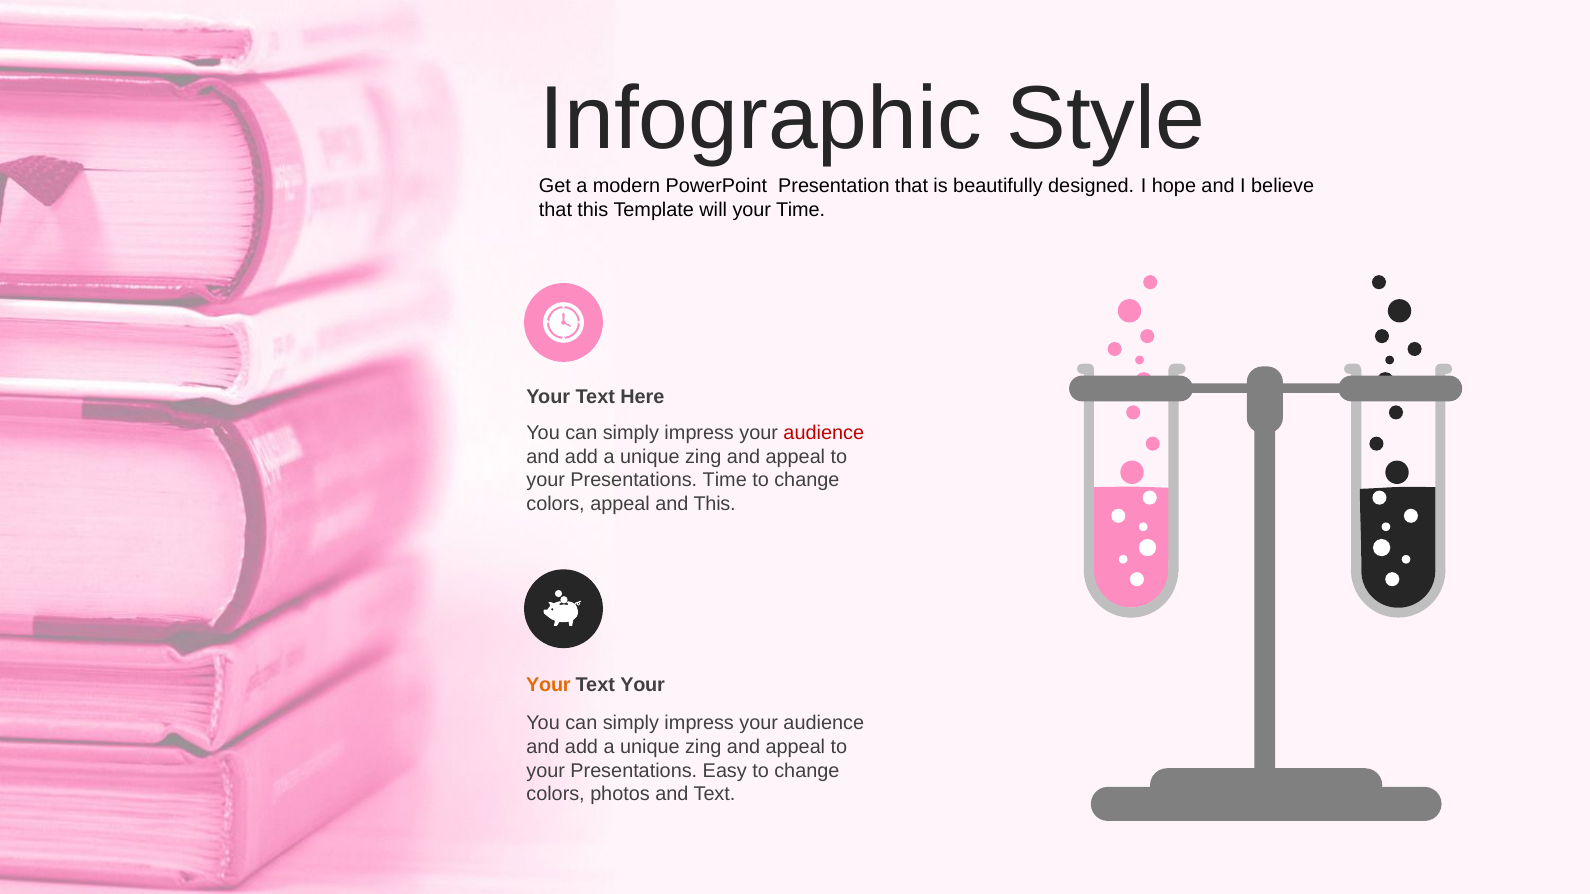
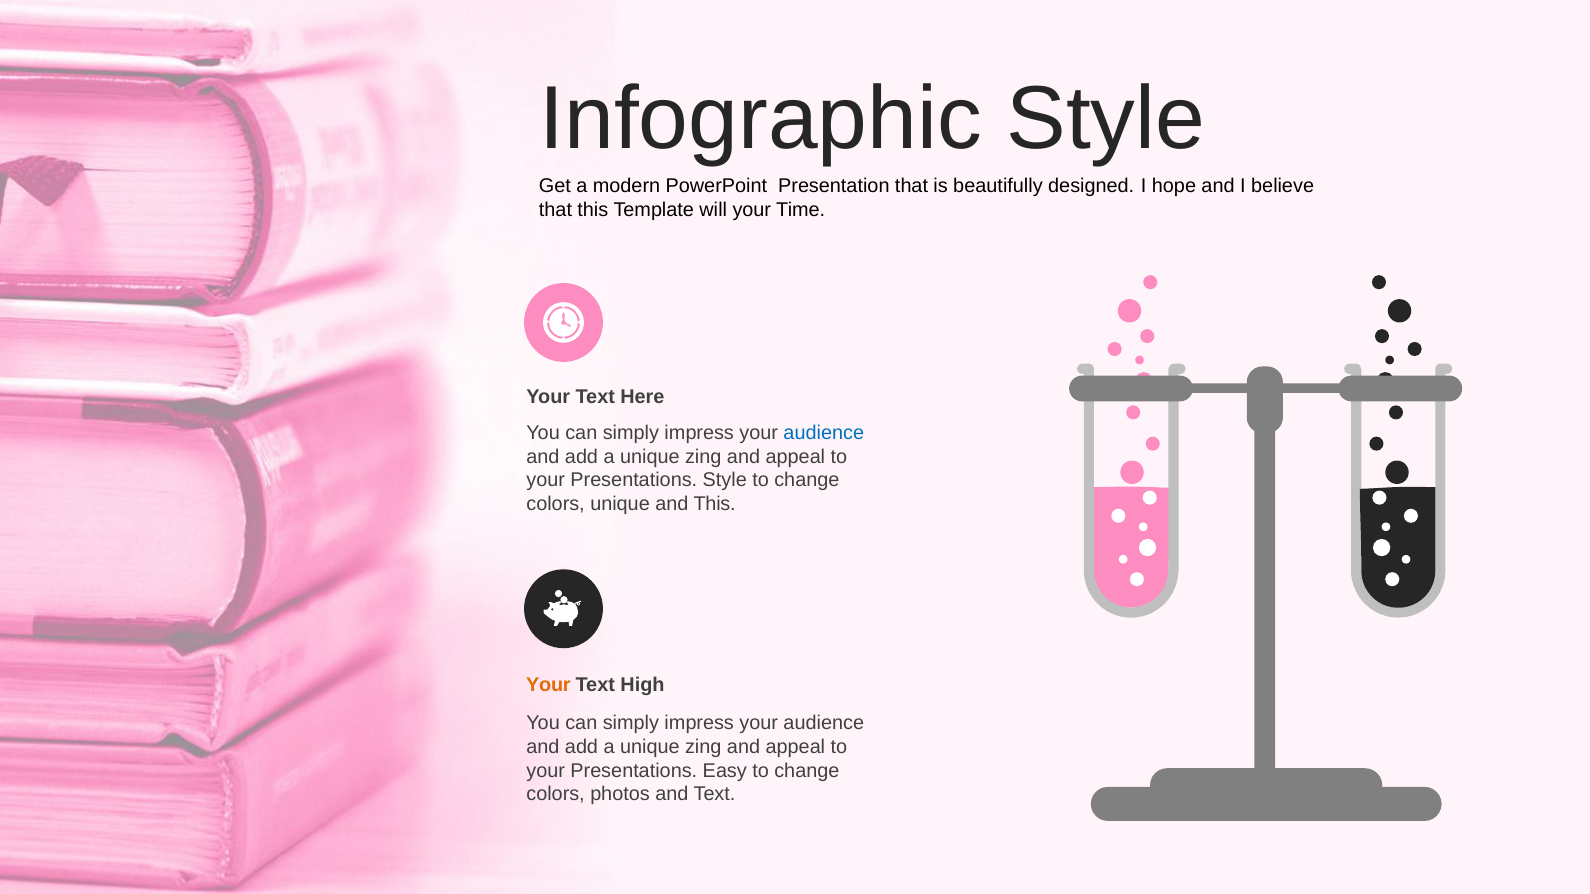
audience at (824, 433) colour: red -> blue
Presentations Time: Time -> Style
colors appeal: appeal -> unique
Your at (643, 685): Your -> High
